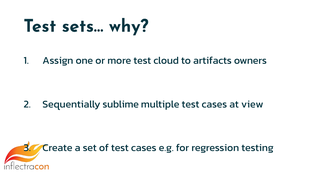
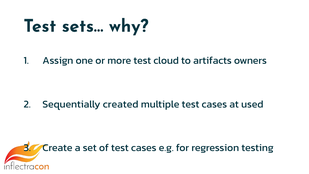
sublime: sublime -> created
view: view -> used
